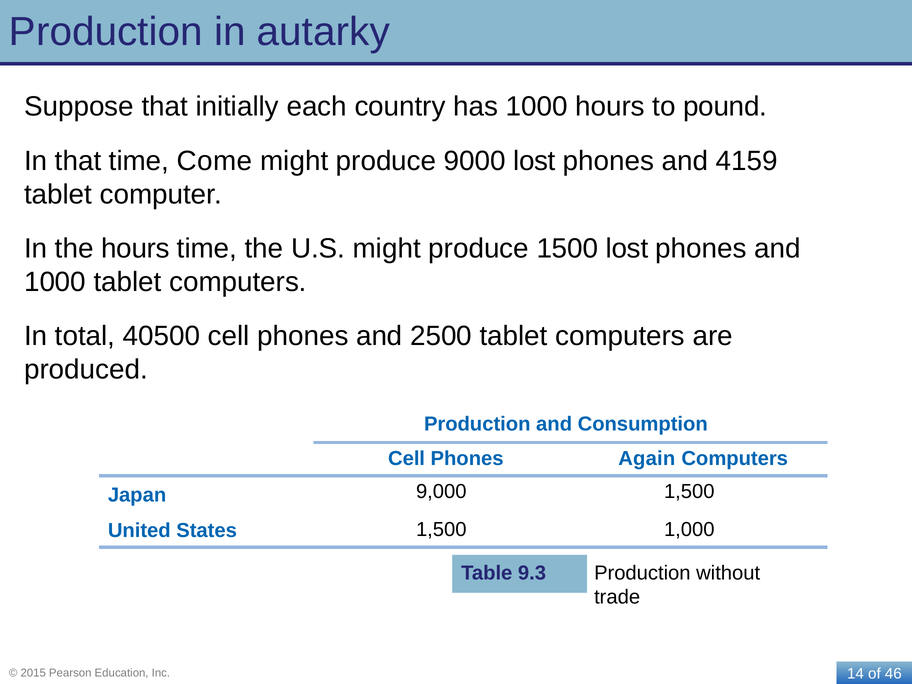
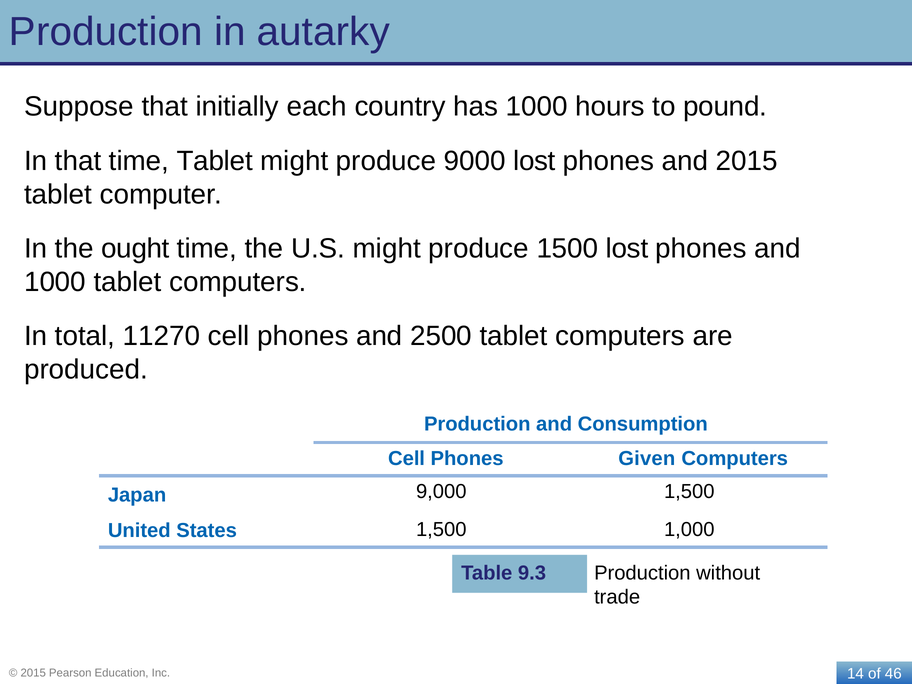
time Come: Come -> Tablet
and 4159: 4159 -> 2015
the hours: hours -> ought
40500: 40500 -> 11270
Again: Again -> Given
